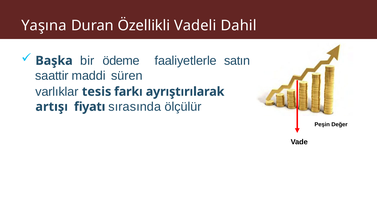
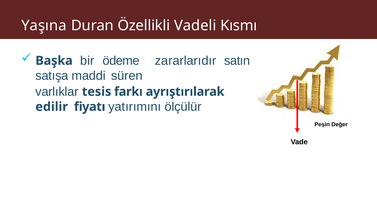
Dahil: Dahil -> Kısmı
faaliyetlerle: faaliyetlerle -> zararlarıdır
saattir: saattir -> satışa
artışı: artışı -> edilir
sırasında: sırasında -> yatırımını
